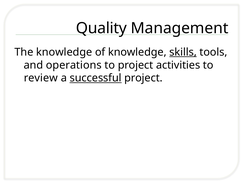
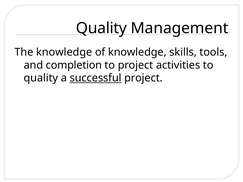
skills underline: present -> none
operations: operations -> completion
review at (41, 78): review -> quality
